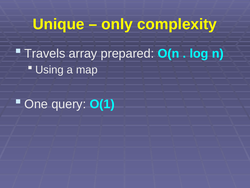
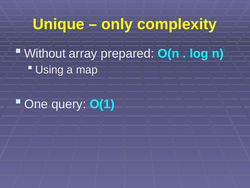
Travels: Travels -> Without
